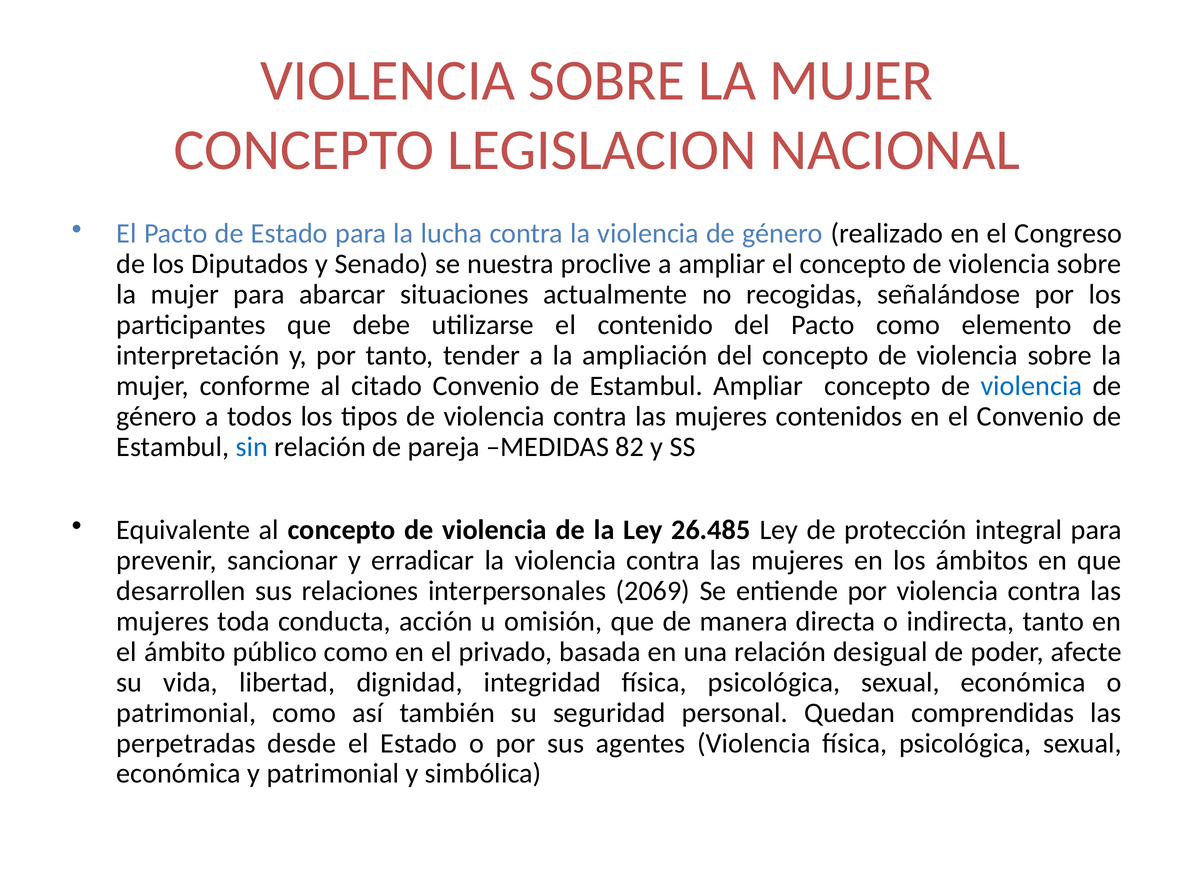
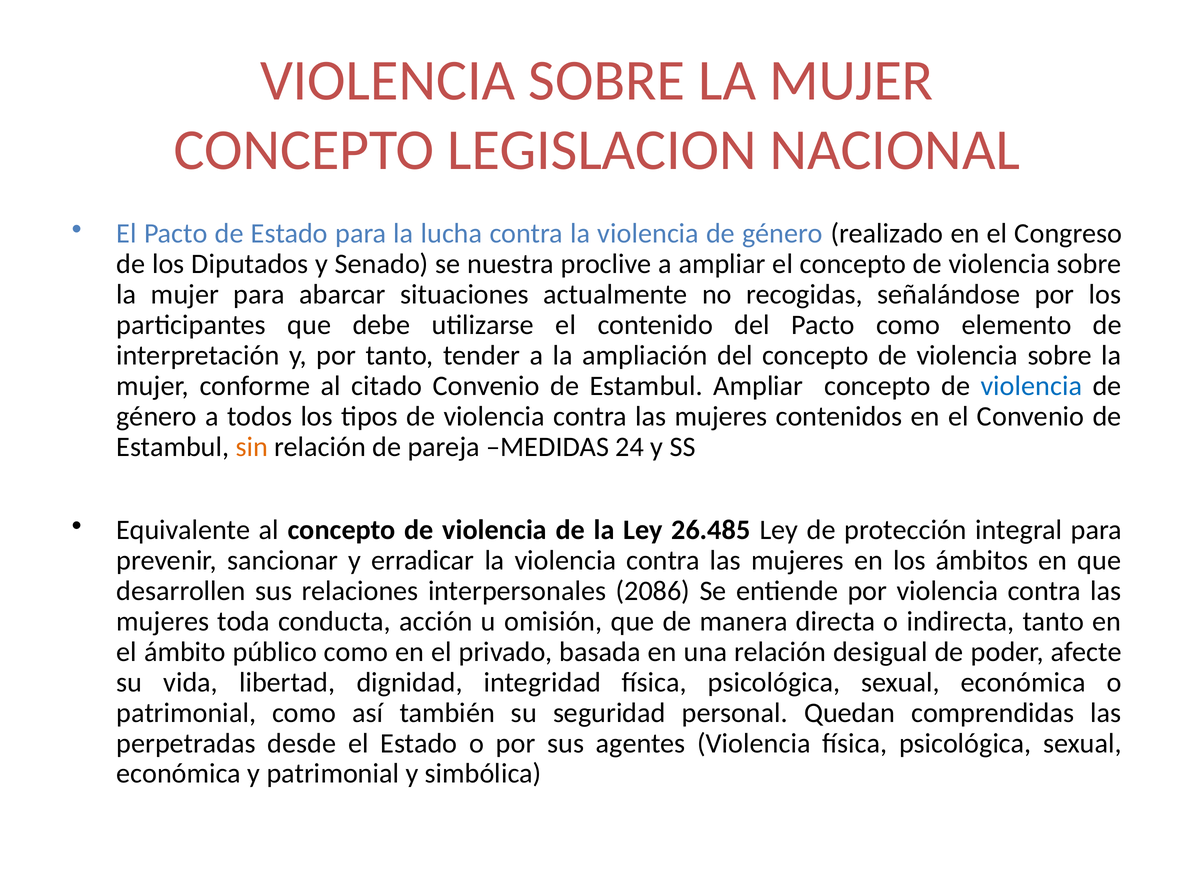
sin colour: blue -> orange
82: 82 -> 24
2069: 2069 -> 2086
